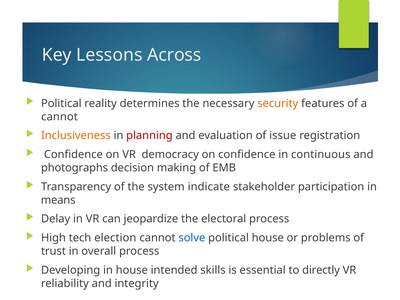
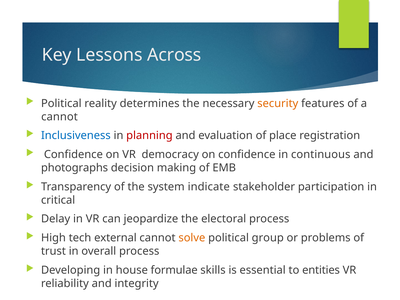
Inclusiveness colour: orange -> blue
issue: issue -> place
means: means -> critical
election: election -> external
solve colour: blue -> orange
political house: house -> group
intended: intended -> formulae
directly: directly -> entities
